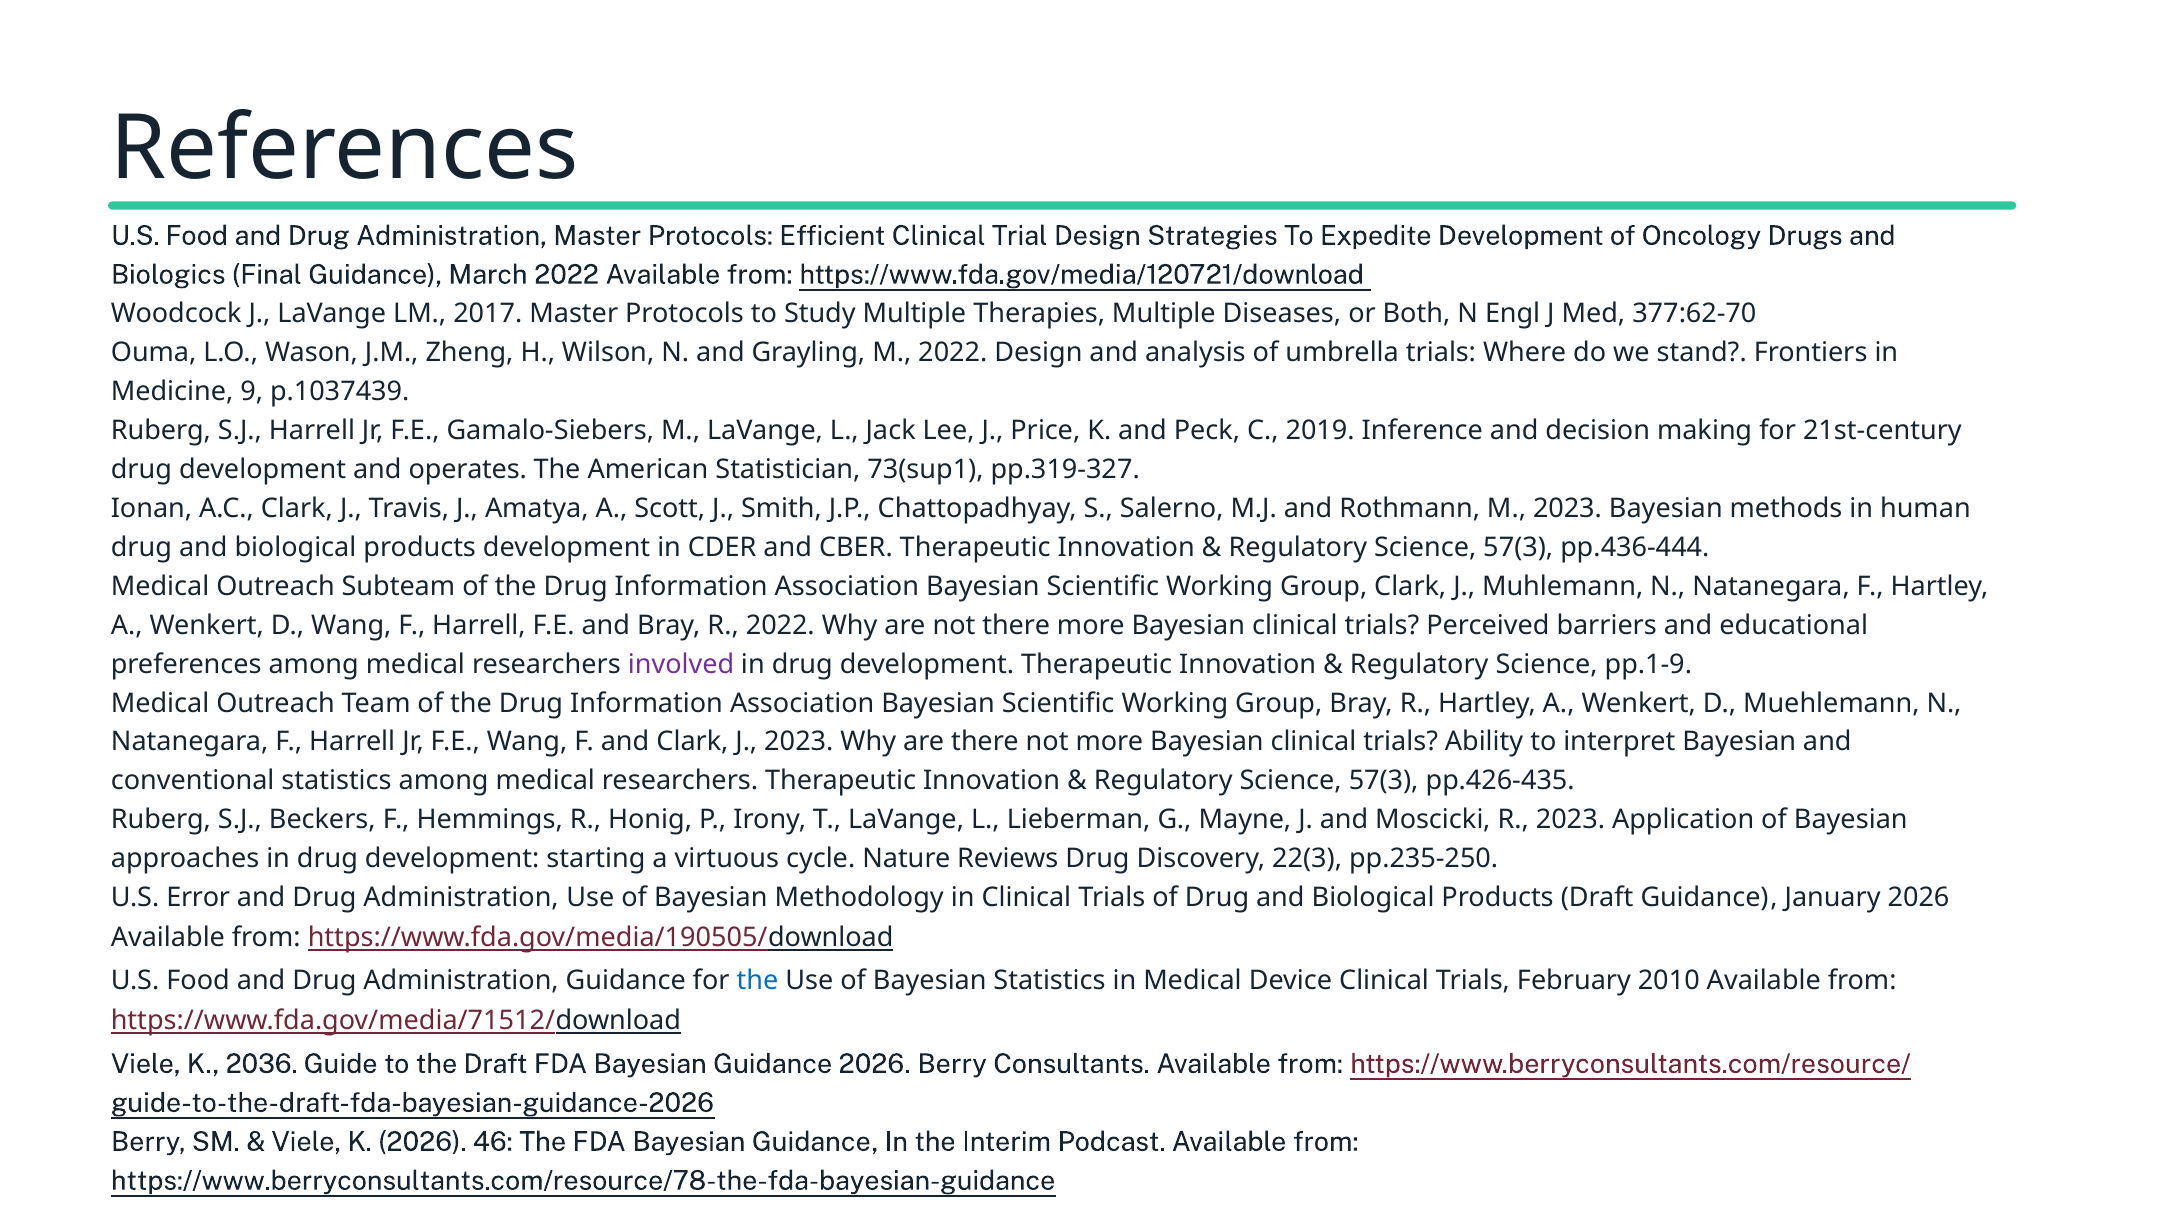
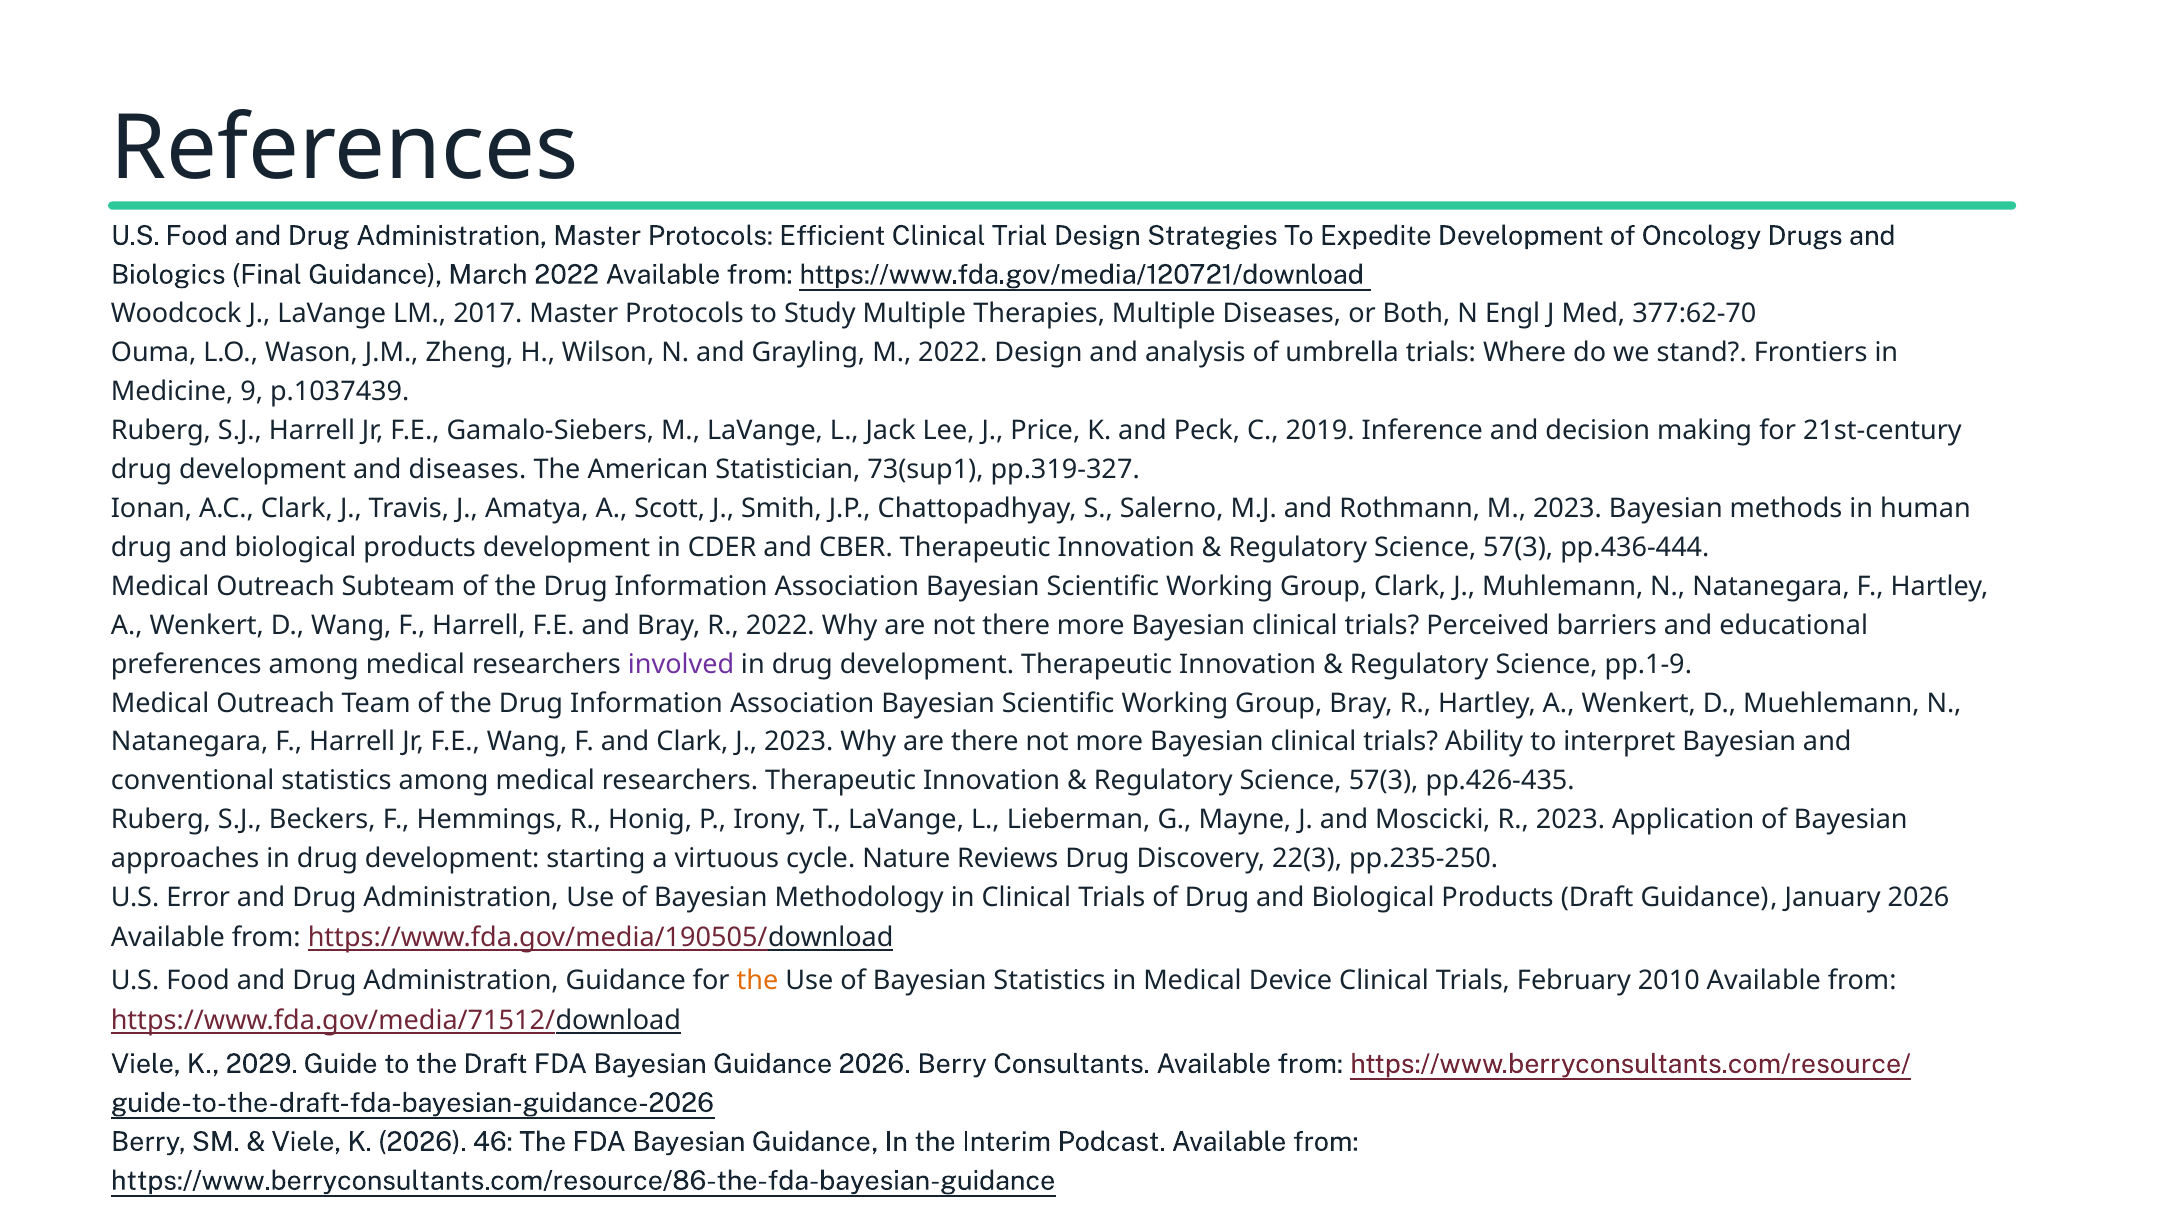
and operates: operates -> diseases
the at (758, 981) colour: blue -> orange
2036: 2036 -> 2029
https://www.berryconsultants.com/resource/78-the-fda-bayesian-guidance: https://www.berryconsultants.com/resource/78-the-fda-bayesian-guidance -> https://www.berryconsultants.com/resource/86-the-fda-bayesian-guidance
